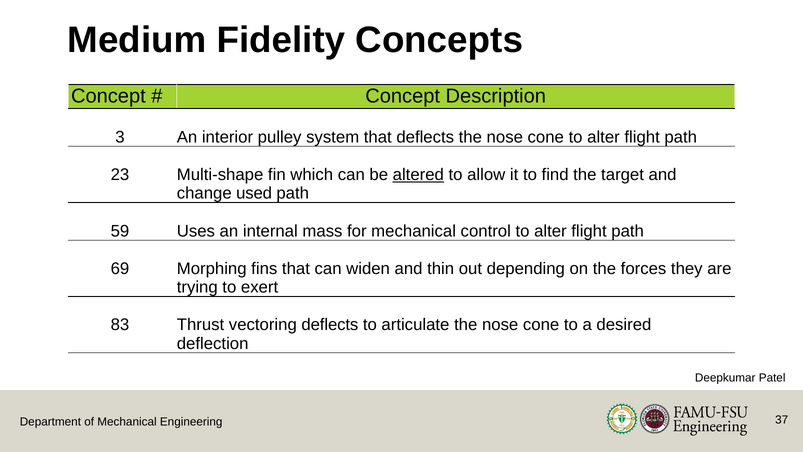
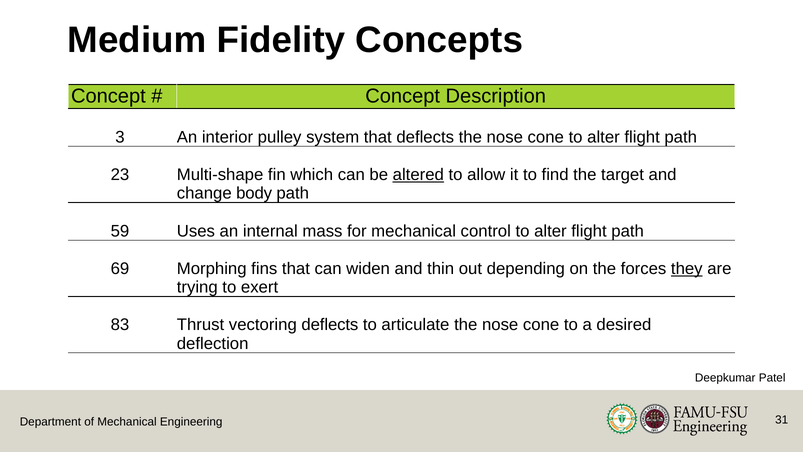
used: used -> body
they underline: none -> present
37: 37 -> 31
